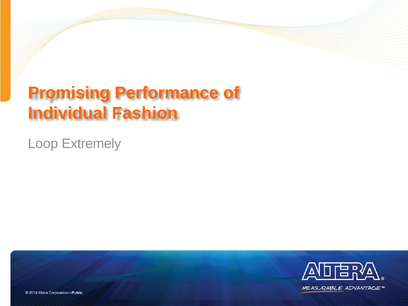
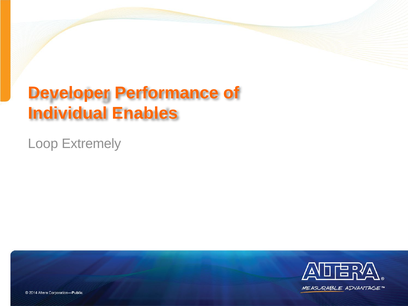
Promising: Promising -> Developer
Fashion: Fashion -> Enables
